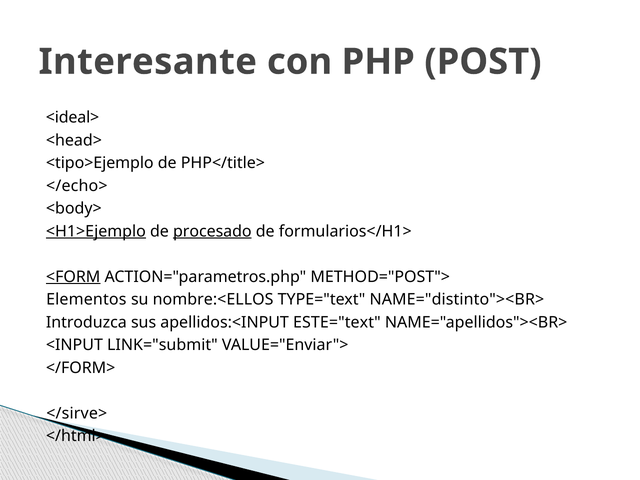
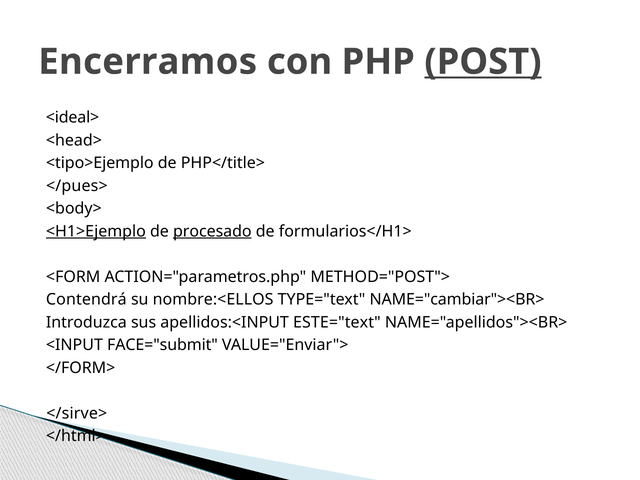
Interesante: Interesante -> Encerramos
POST underline: none -> present
</echo>: </echo> -> </pues>
<FORM underline: present -> none
Elementos: Elementos -> Contendrá
NAME="distinto"><BR>: NAME="distinto"><BR> -> NAME="cambiar"><BR>
LINK="submit: LINK="submit -> FACE="submit
